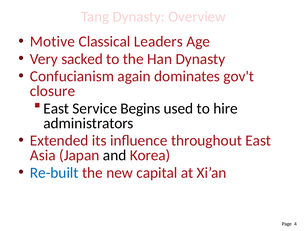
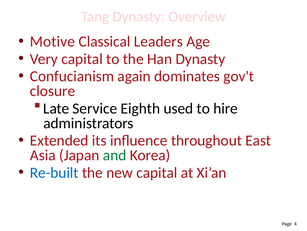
Very sacked: sacked -> capital
East at (56, 108): East -> Late
Begins: Begins -> Eighth
and colour: black -> green
